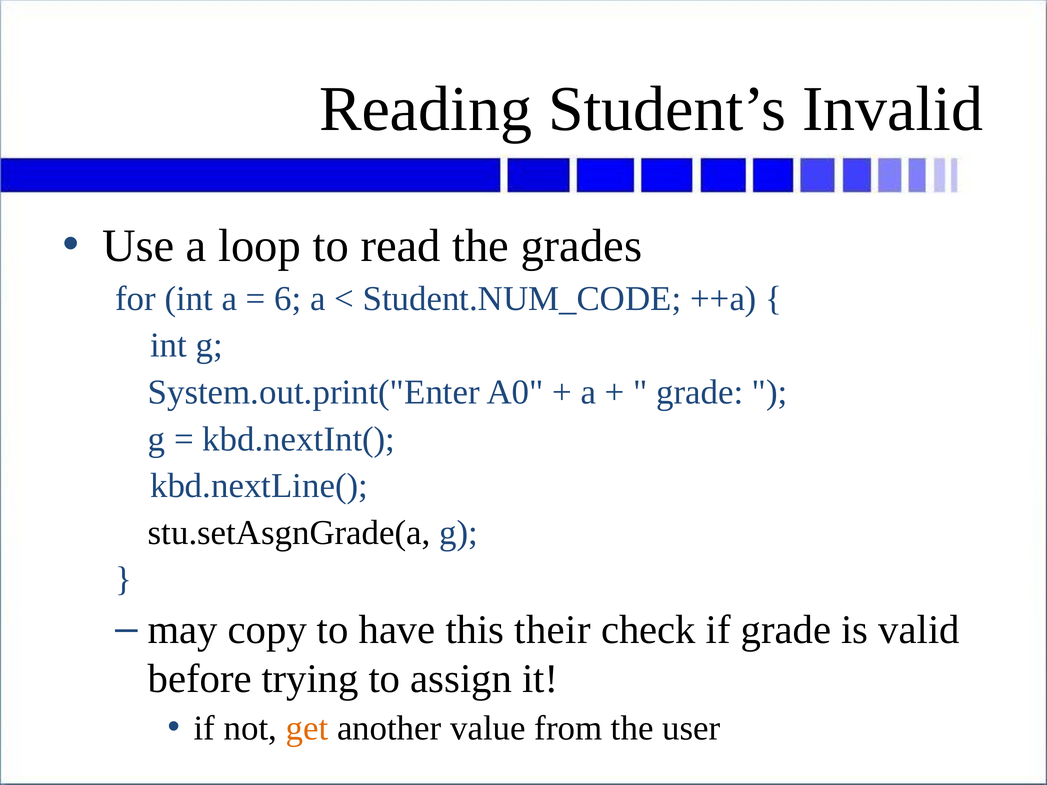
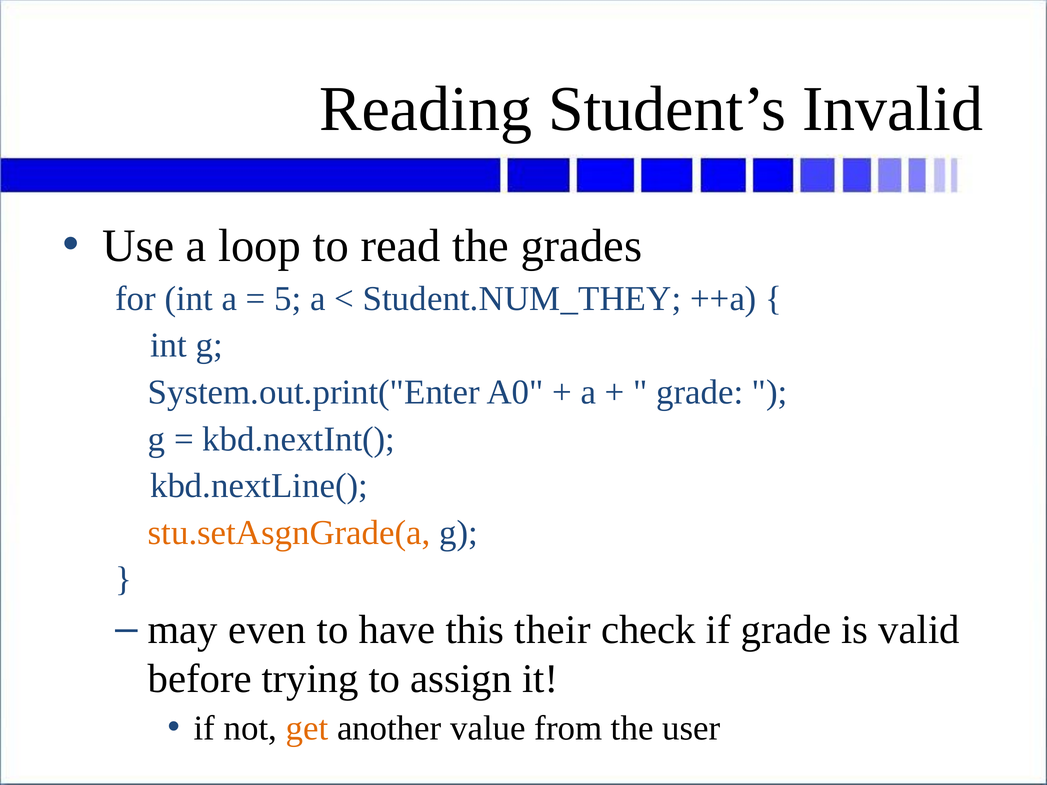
6: 6 -> 5
Student.NUM_CODE: Student.NUM_CODE -> Student.NUM_THEY
stu.setAsgnGrade(a colour: black -> orange
copy: copy -> even
